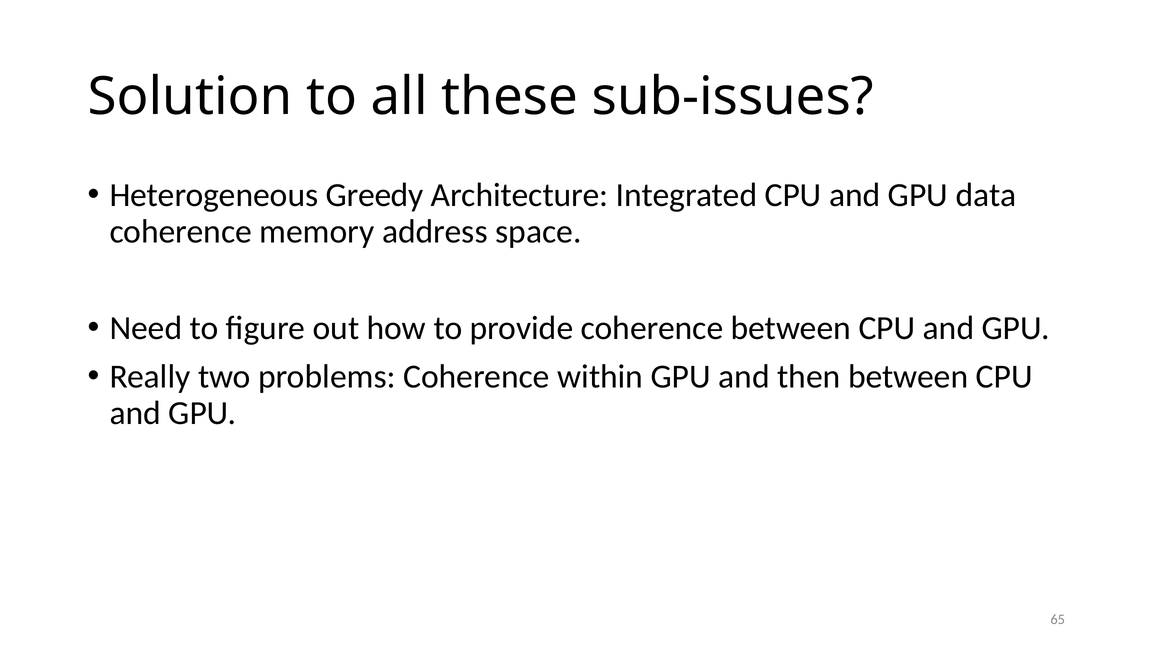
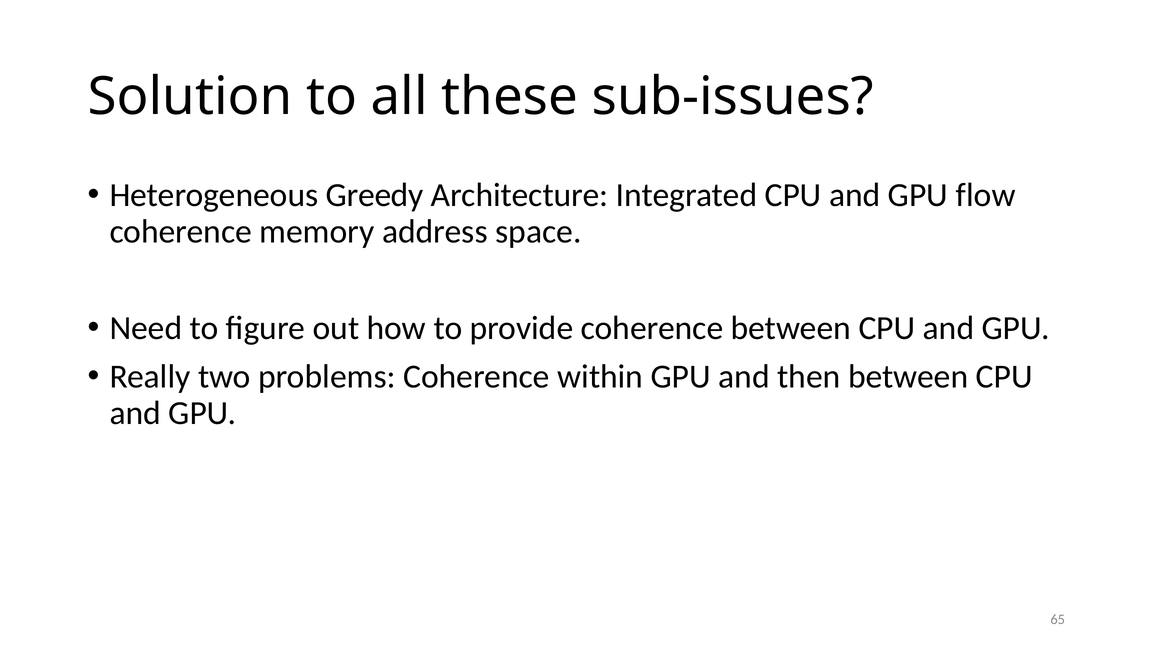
data: data -> flow
